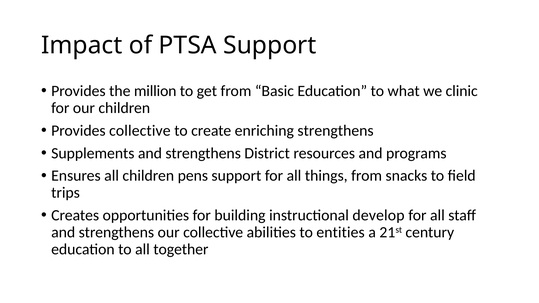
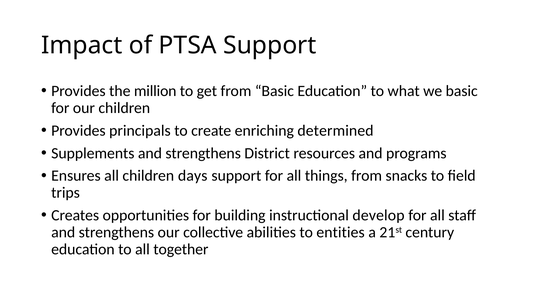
we clinic: clinic -> basic
Provides collective: collective -> principals
enriching strengthens: strengthens -> determined
pens: pens -> days
